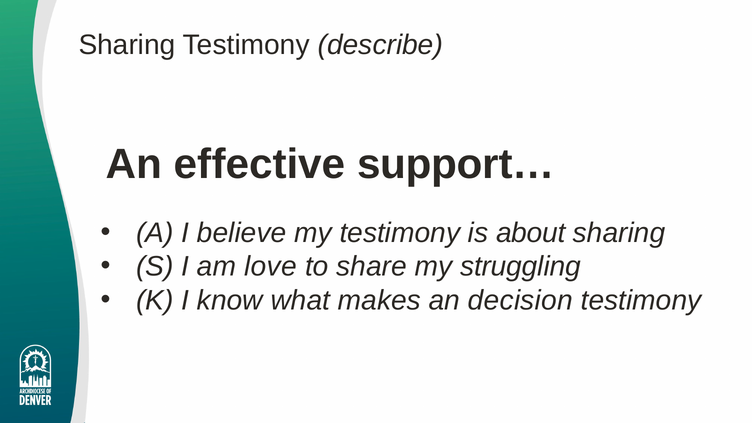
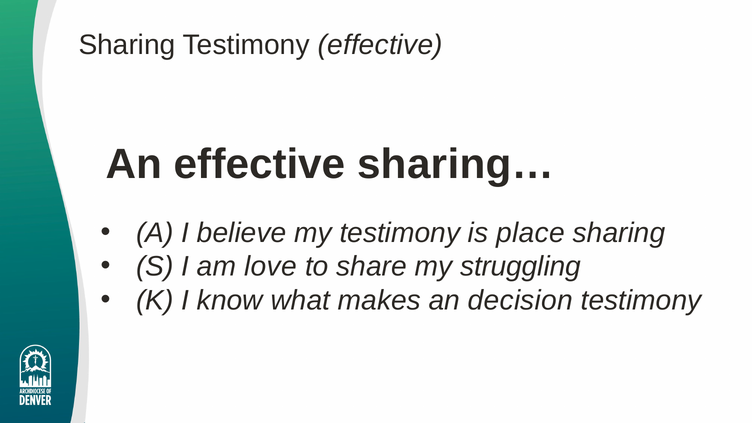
Testimony describe: describe -> effective
support…: support… -> sharing…
about: about -> place
